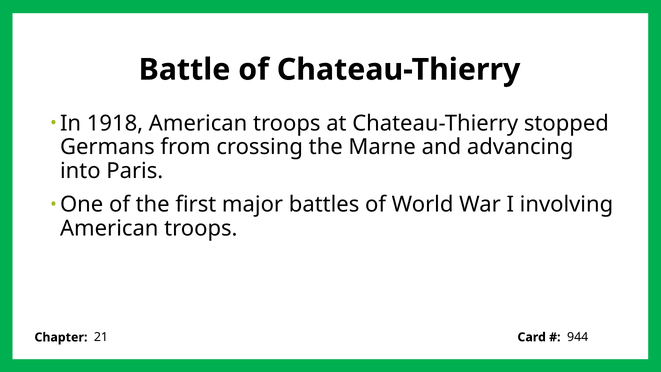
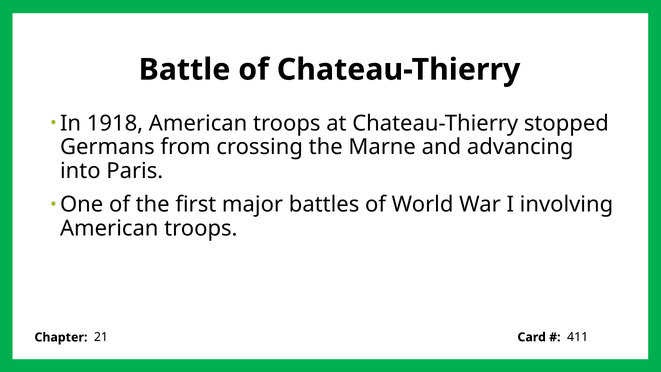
944: 944 -> 411
